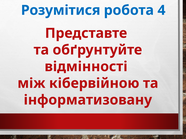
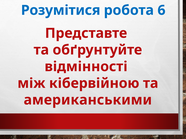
4: 4 -> 6
інформатизовану: інформатизовану -> американськими
